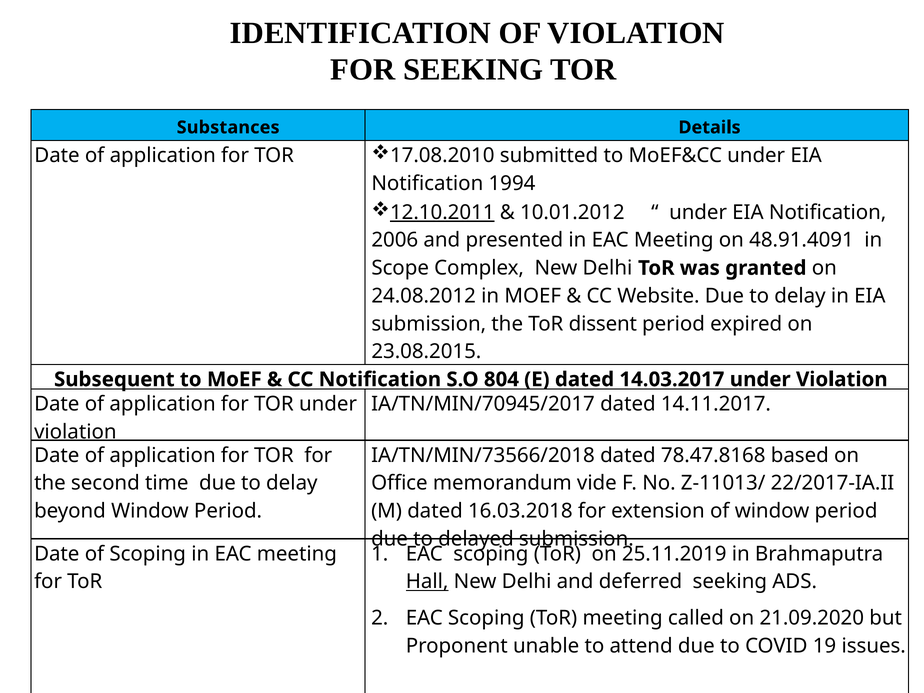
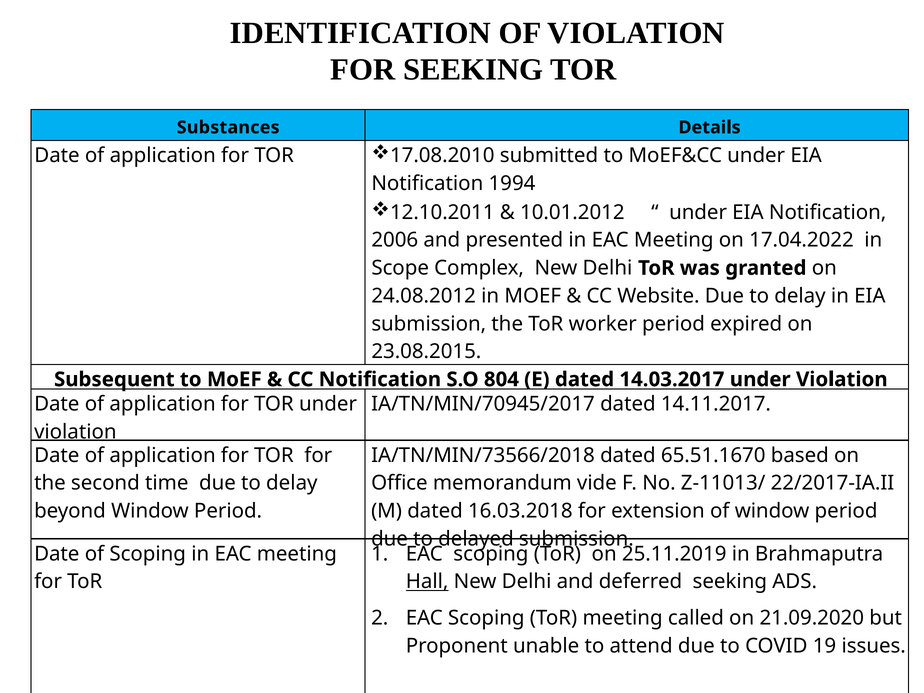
12.10.2011 underline: present -> none
48.91.4091: 48.91.4091 -> 17.04.2022
dissent: dissent -> worker
78.47.8168: 78.47.8168 -> 65.51.1670
